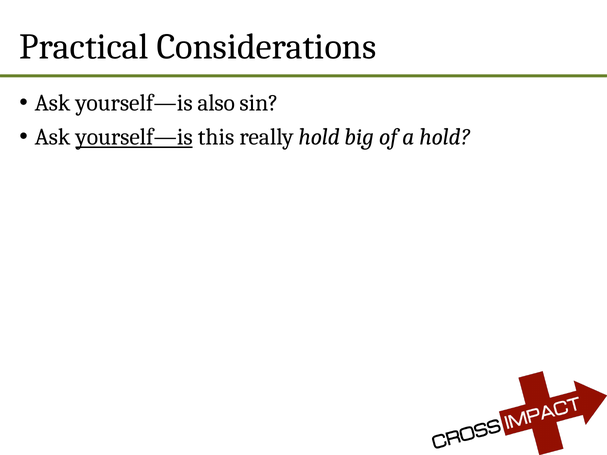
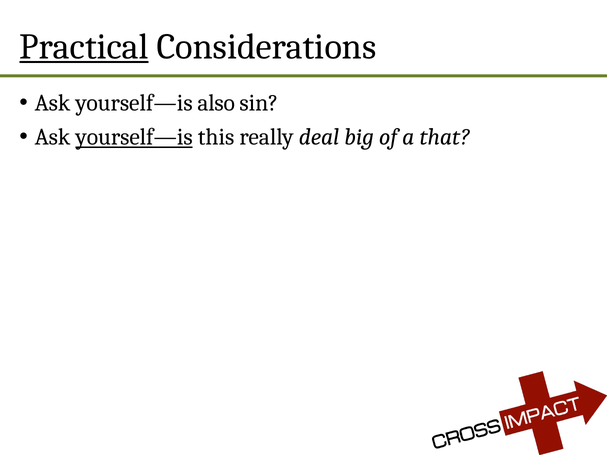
Practical underline: none -> present
really hold: hold -> deal
a hold: hold -> that
